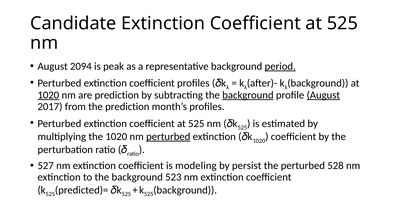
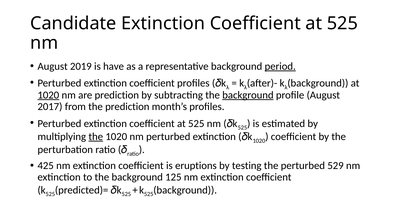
2094: 2094 -> 2019
peak: peak -> have
August at (323, 95) underline: present -> none
the at (96, 137) underline: none -> present
perturbed at (168, 137) underline: present -> none
527: 527 -> 425
modeling: modeling -> eruptions
persist: persist -> testing
528: 528 -> 529
523: 523 -> 125
